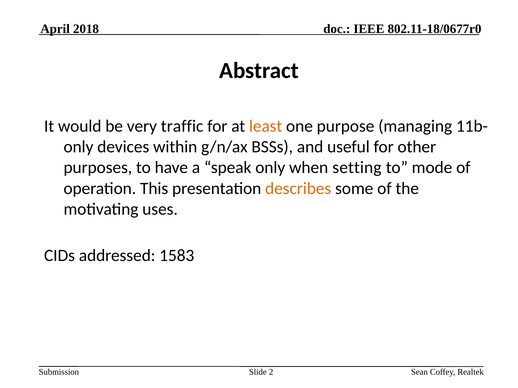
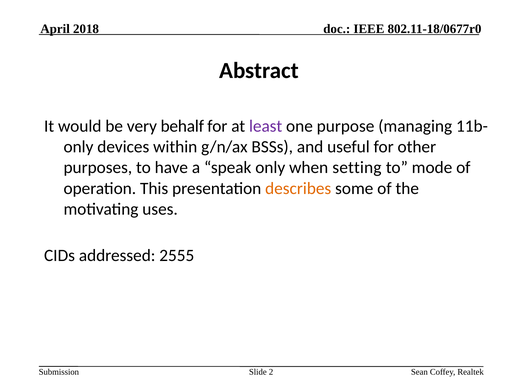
traffic: traffic -> behalf
least colour: orange -> purple
1583: 1583 -> 2555
